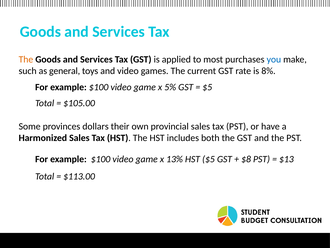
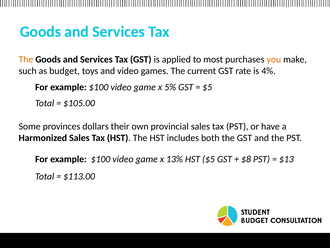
you colour: blue -> orange
general: general -> budget
8%: 8% -> 4%
